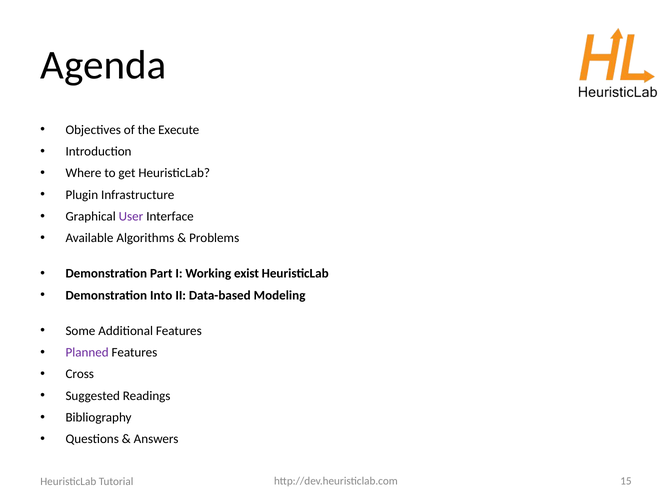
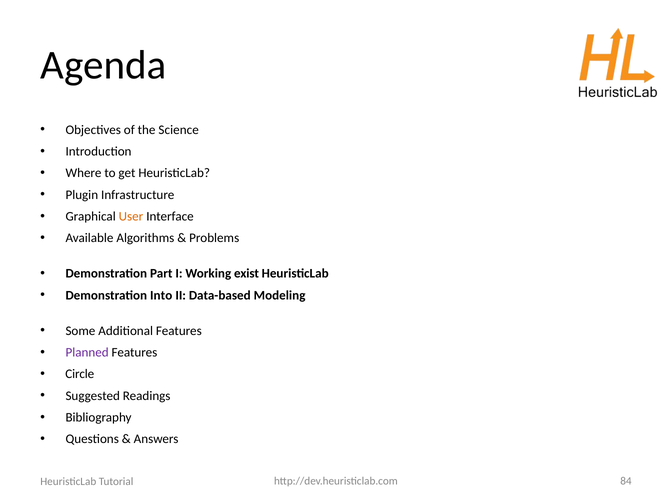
Execute: Execute -> Science
User colour: purple -> orange
Cross: Cross -> Circle
15: 15 -> 84
